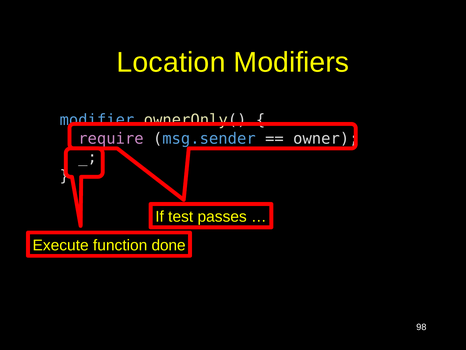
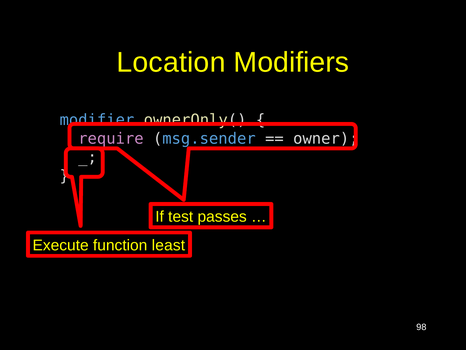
done: done -> least
